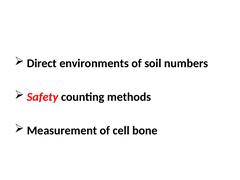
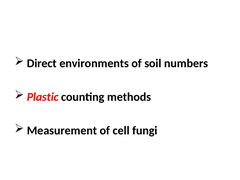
Safety: Safety -> Plastic
bone: bone -> fungi
